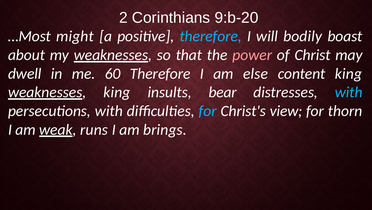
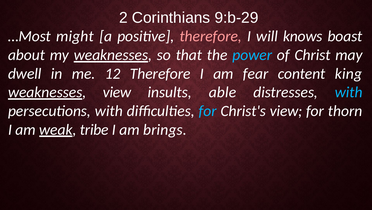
9:b-20: 9:b-20 -> 9:b-29
therefore at (211, 36) colour: light blue -> pink
bodily: bodily -> knows
power colour: pink -> light blue
60: 60 -> 12
else: else -> fear
weaknesses king: king -> view
bear: bear -> able
runs: runs -> tribe
